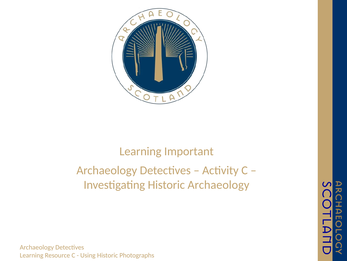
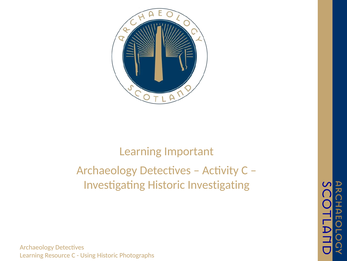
Historic Archaeology: Archaeology -> Investigating
